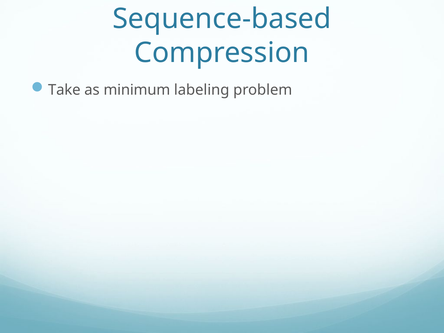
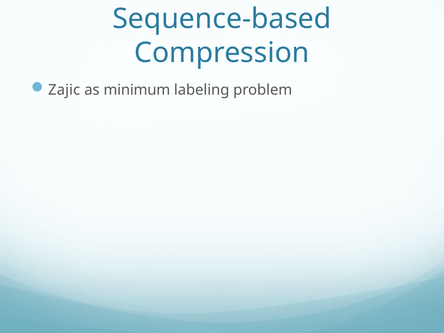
Take: Take -> Zajic
